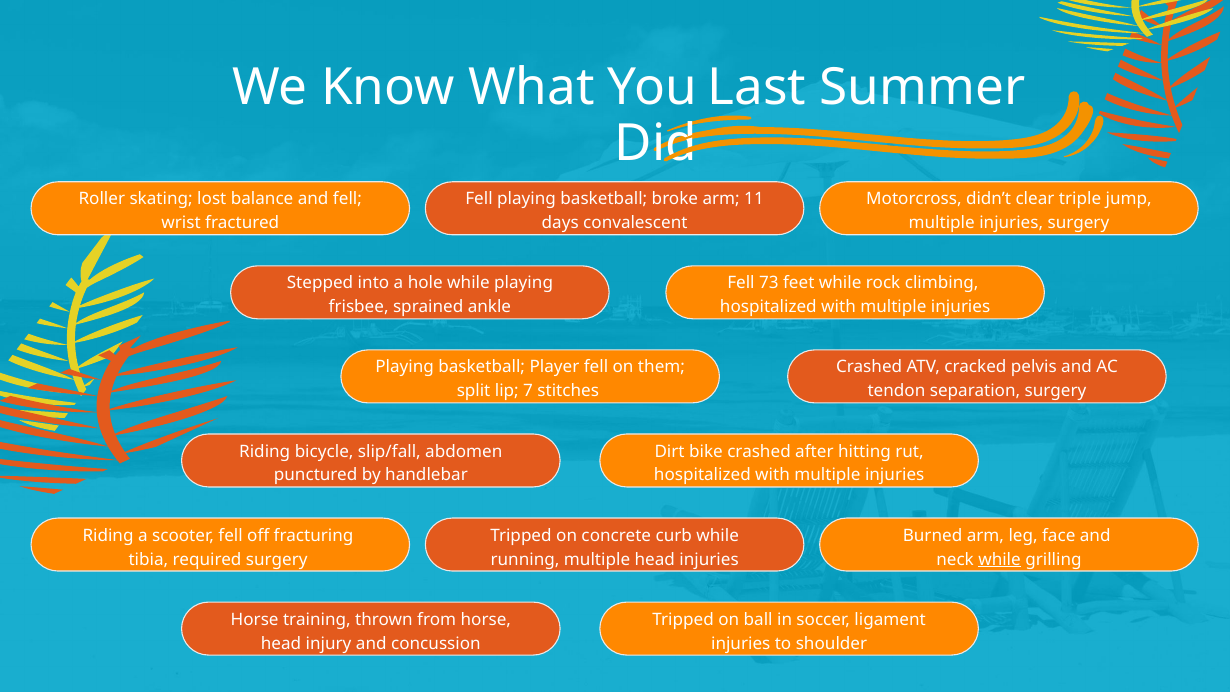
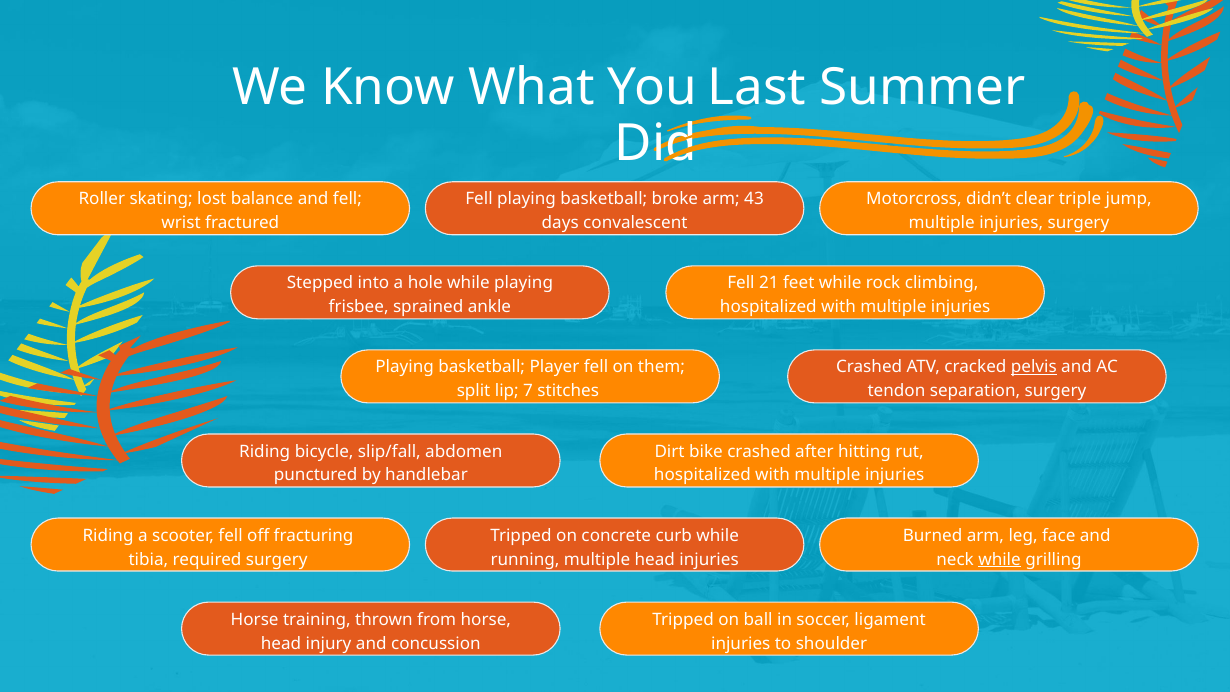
11: 11 -> 43
73: 73 -> 21
pelvis underline: none -> present
